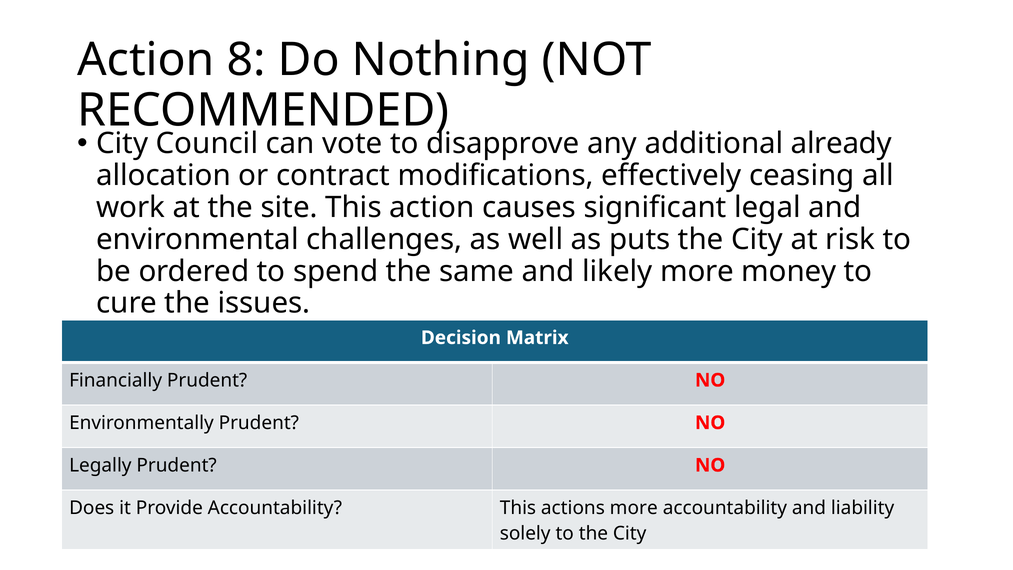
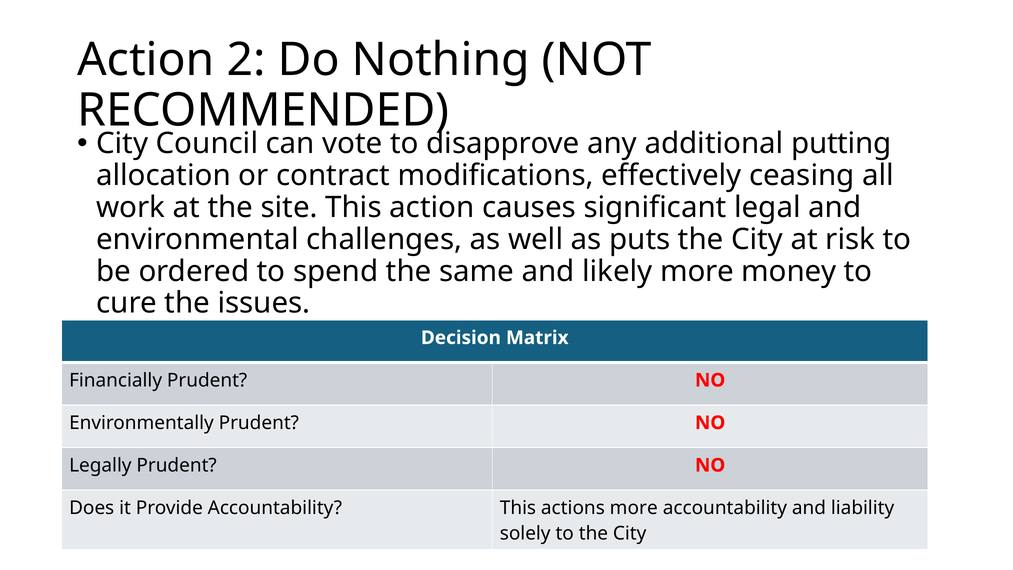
8: 8 -> 2
already: already -> putting
